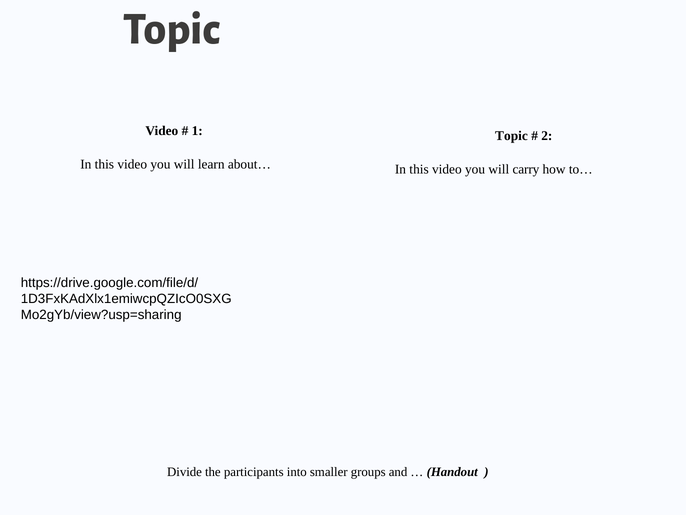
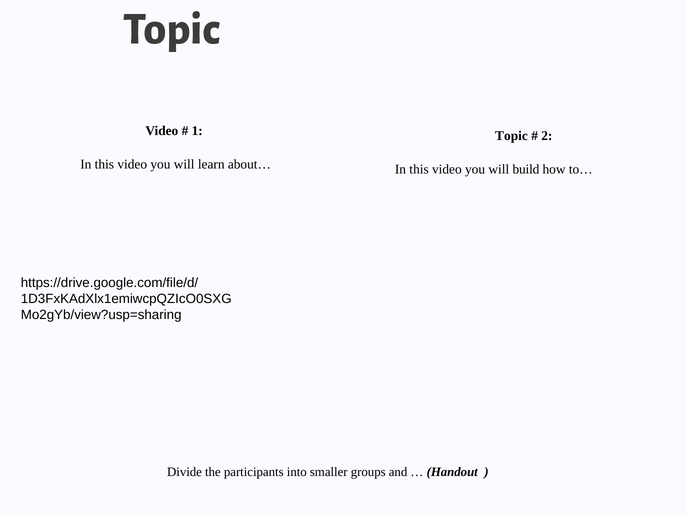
carry: carry -> build
